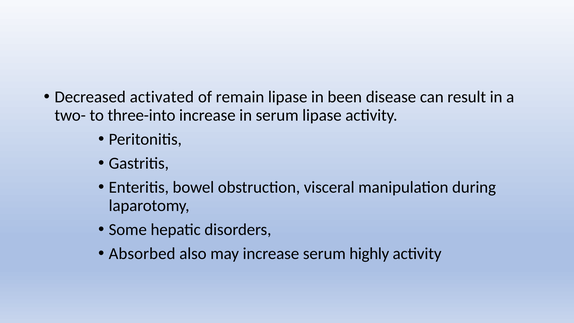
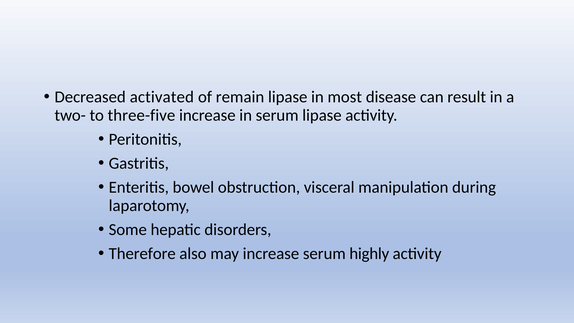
been: been -> most
three-into: three-into -> three-five
Absorbed: Absorbed -> Therefore
